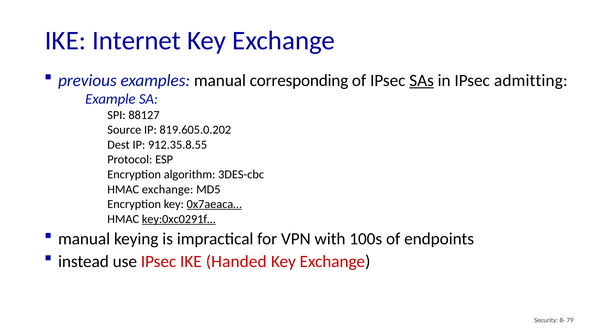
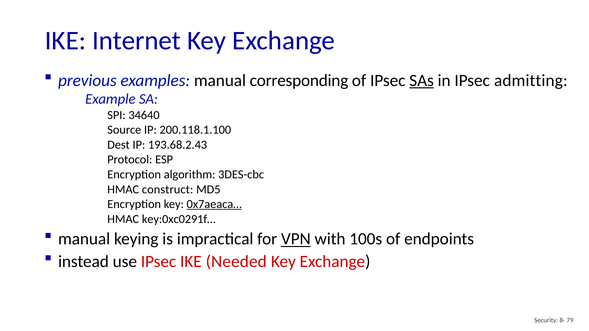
88127: 88127 -> 34640
819.605.0.202: 819.605.0.202 -> 200.118.1.100
912.35.8.55: 912.35.8.55 -> 193.68.2.43
HMAC exchange: exchange -> construct
key:0xc0291f… underline: present -> none
VPN underline: none -> present
Handed: Handed -> Needed
